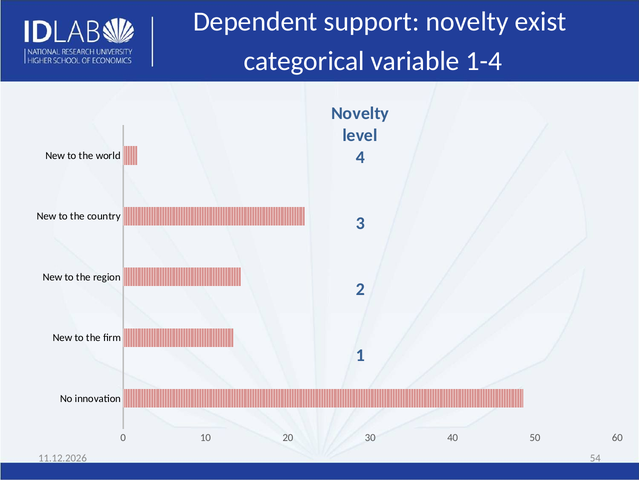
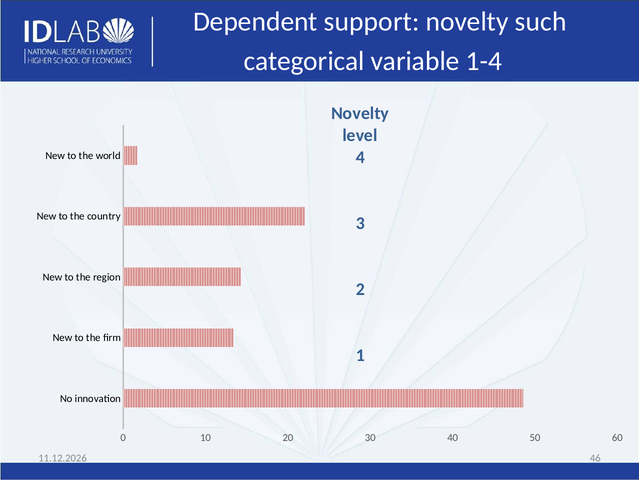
exist: exist -> such
54: 54 -> 46
